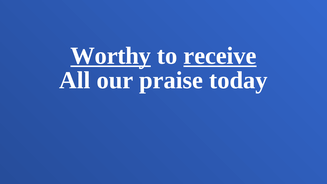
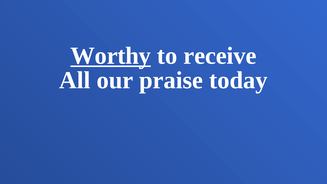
receive underline: present -> none
